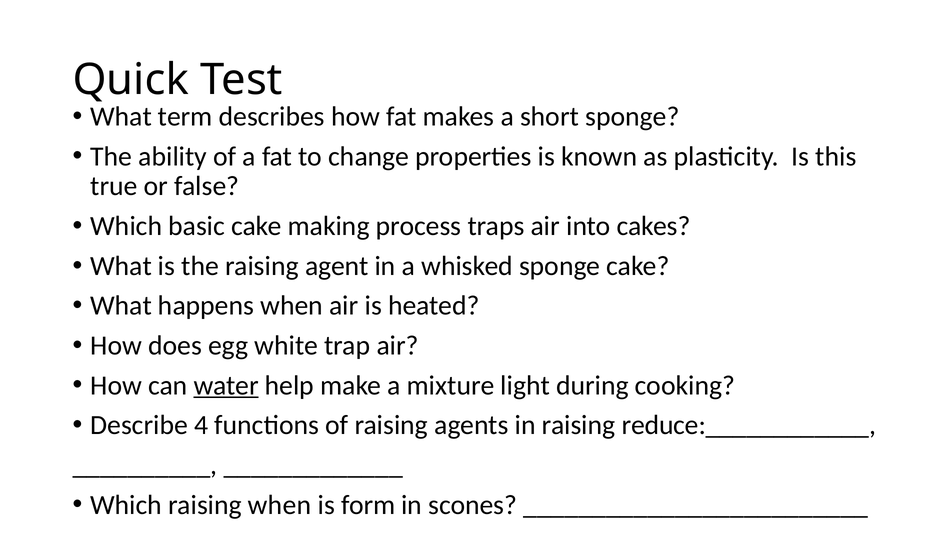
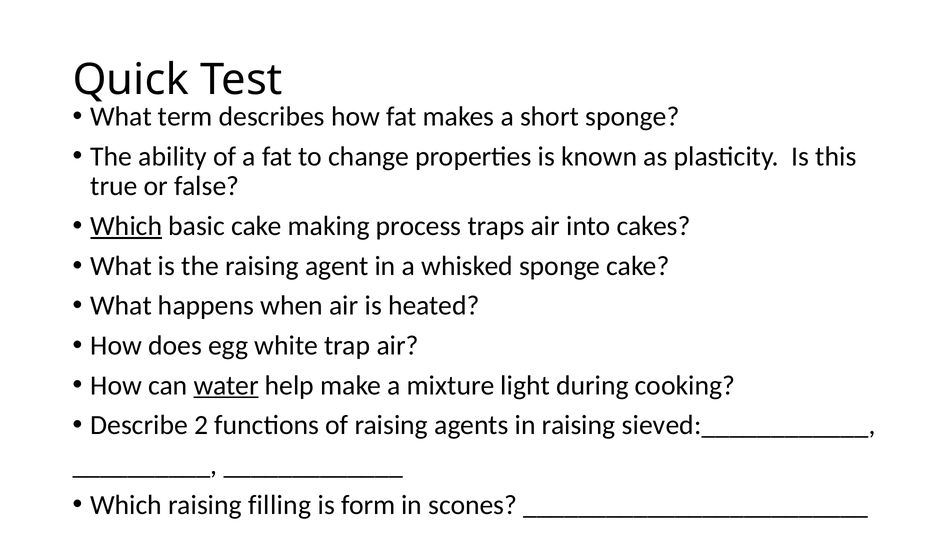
Which at (126, 226) underline: none -> present
4: 4 -> 2
reduce:____________: reduce:____________ -> sieved:____________
raising when: when -> filling
